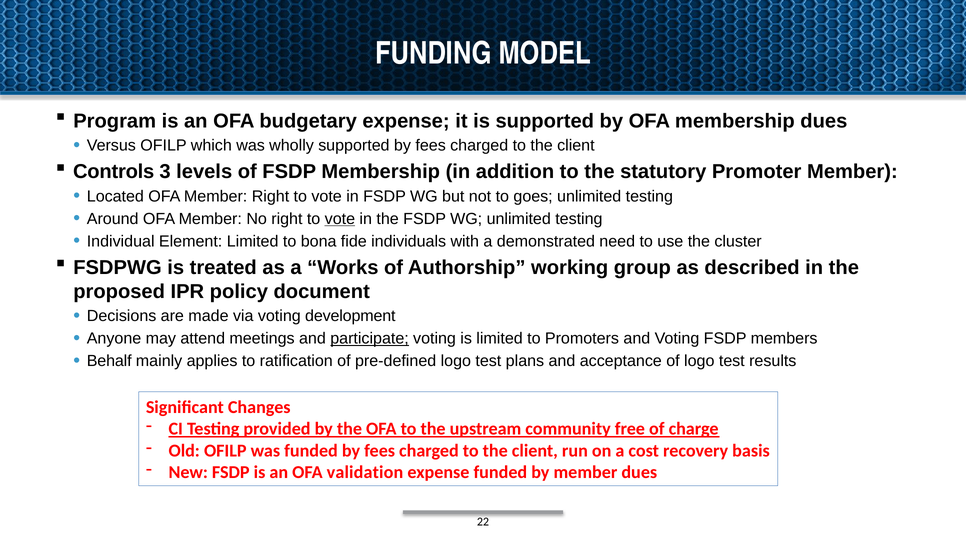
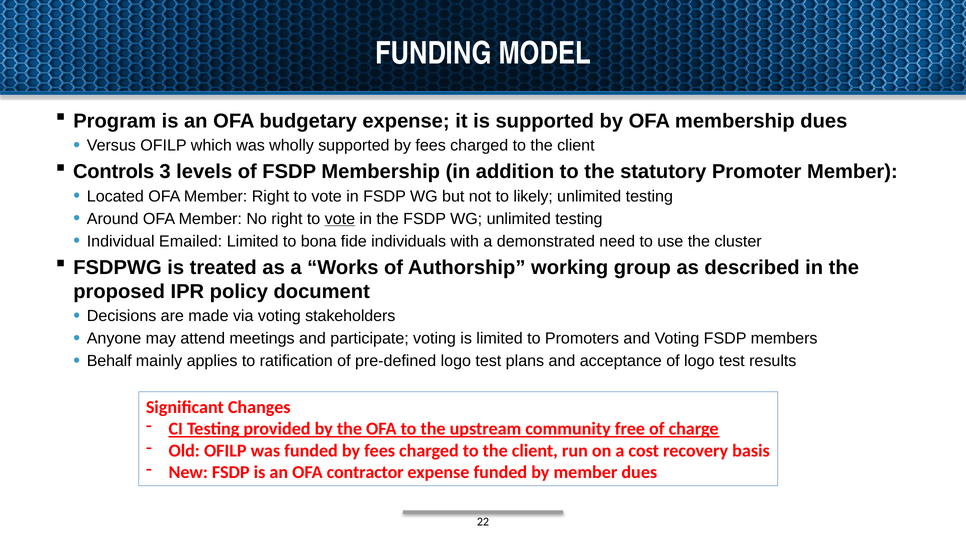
goes: goes -> likely
Element: Element -> Emailed
development: development -> stakeholders
participate underline: present -> none
validation: validation -> contractor
